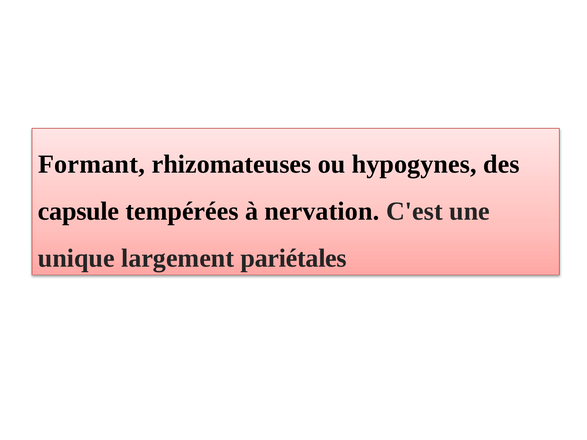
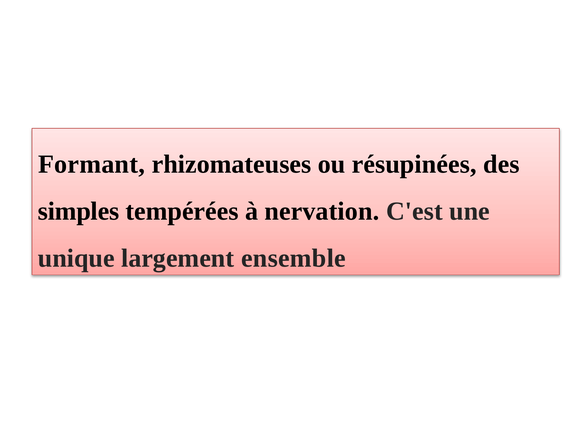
hypogynes: hypogynes -> résupinées
capsule: capsule -> simples
pariétales: pariétales -> ensemble
